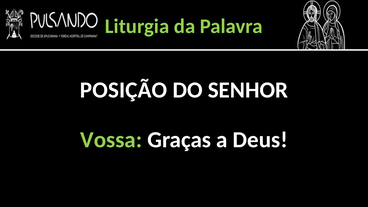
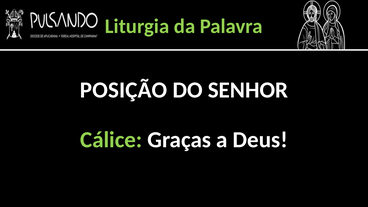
Vossa: Vossa -> Cálice
